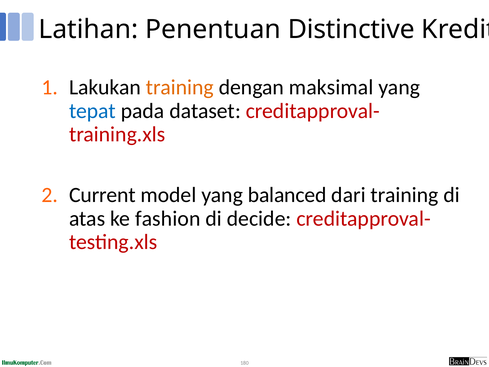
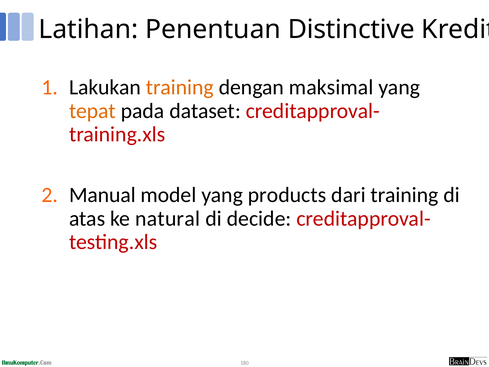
tepat colour: blue -> orange
Current: Current -> Manual
balanced: balanced -> products
fashion: fashion -> natural
